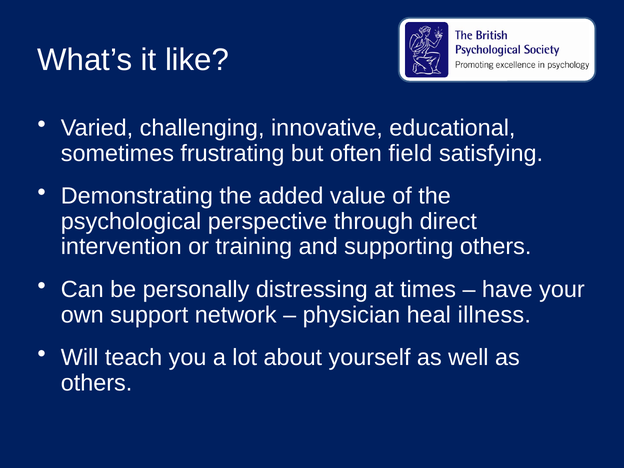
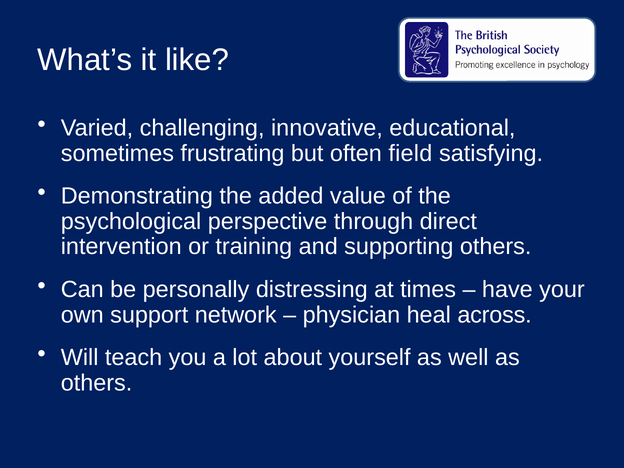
illness: illness -> across
